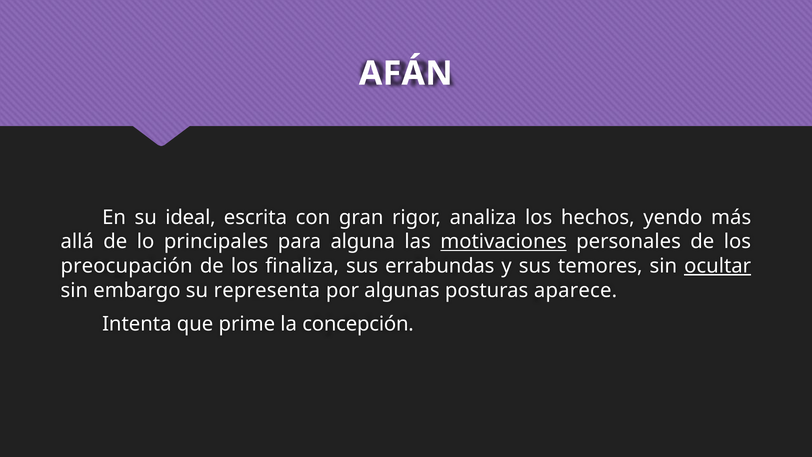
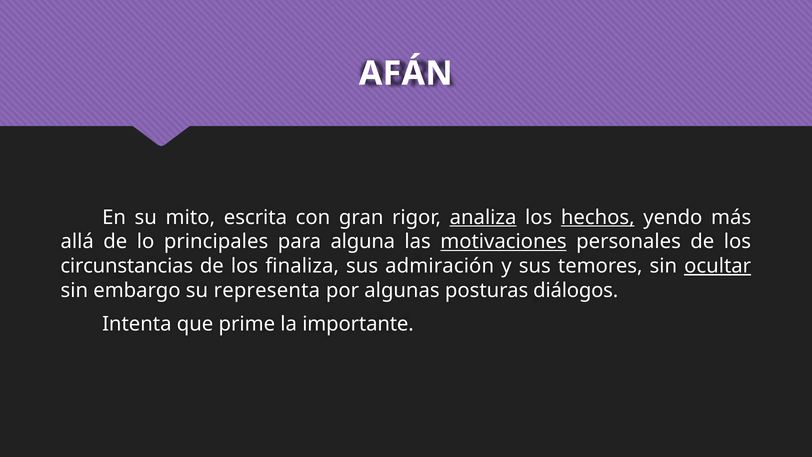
ideal: ideal -> mito
analiza underline: none -> present
hechos underline: none -> present
preocupación: preocupación -> circunstancias
errabundas: errabundas -> admiración
aparece: aparece -> diálogos
concepción: concepción -> importante
